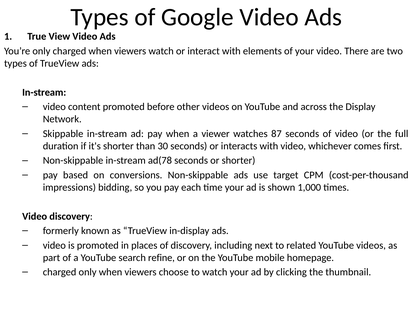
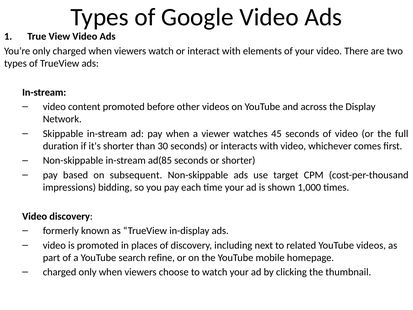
87: 87 -> 45
ad(78: ad(78 -> ad(85
conversions: conversions -> subsequent
